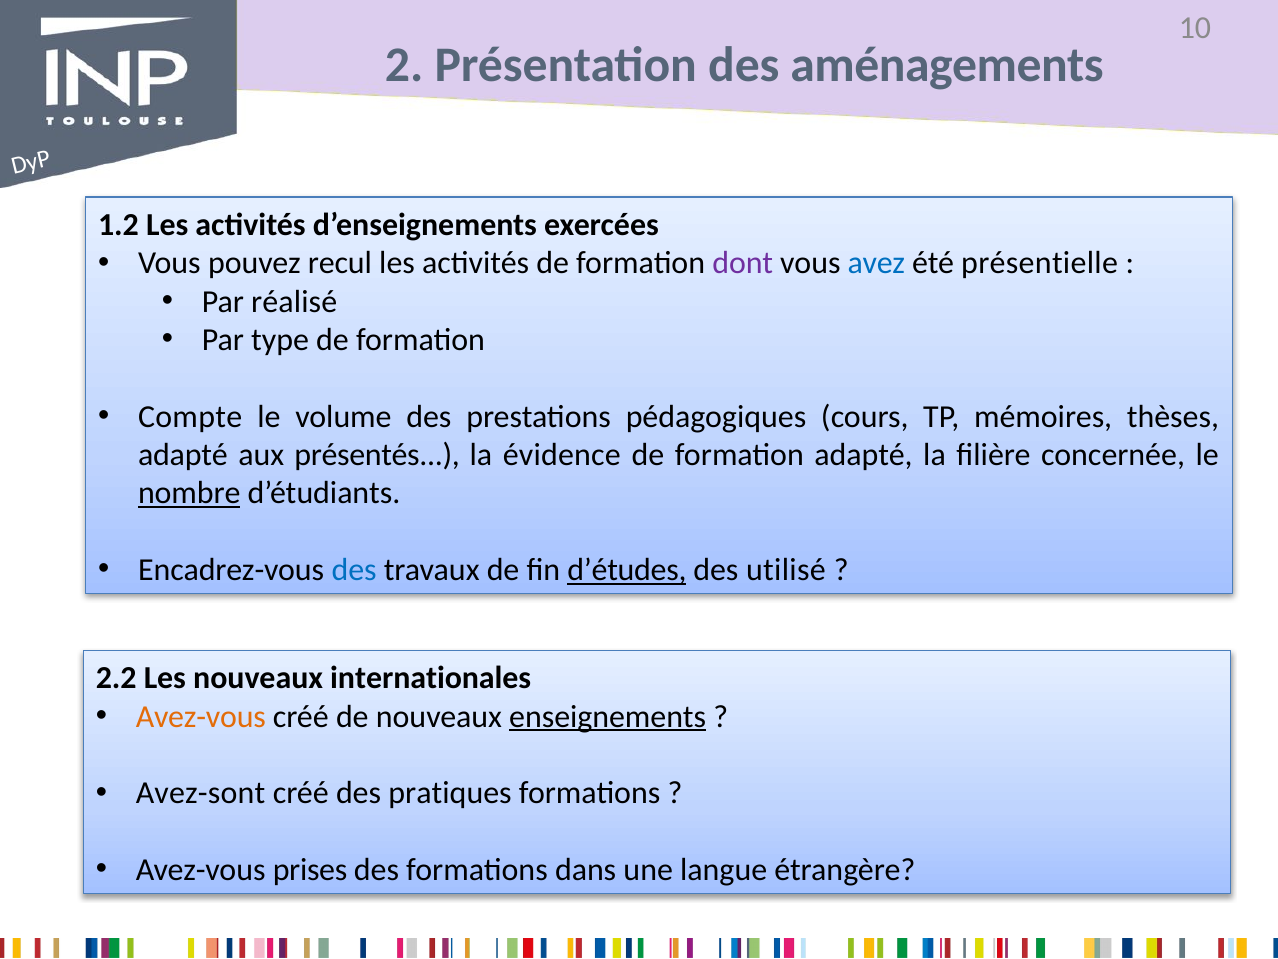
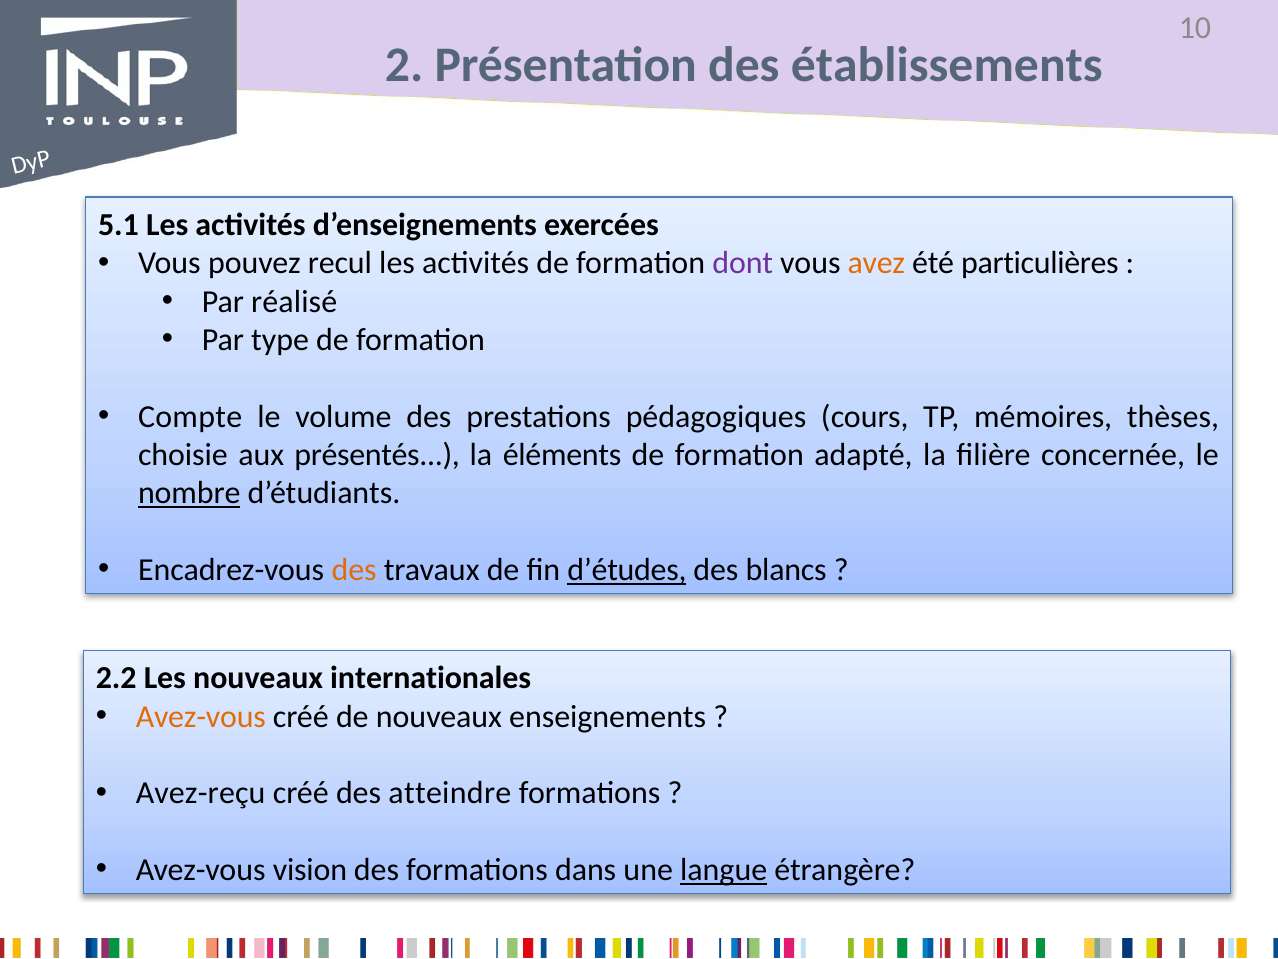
aménagements: aménagements -> établissements
1.2: 1.2 -> 5.1
avez colour: blue -> orange
présentielle: présentielle -> particulières
adapté at (183, 455): adapté -> choisie
évidence: évidence -> éléments
des at (354, 570) colour: blue -> orange
utilisé: utilisé -> blancs
enseignements underline: present -> none
Avez-sont: Avez-sont -> Avez-reçu
pratiques: pratiques -> atteindre
prises: prises -> vision
langue underline: none -> present
